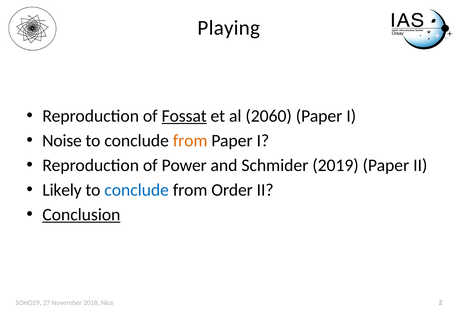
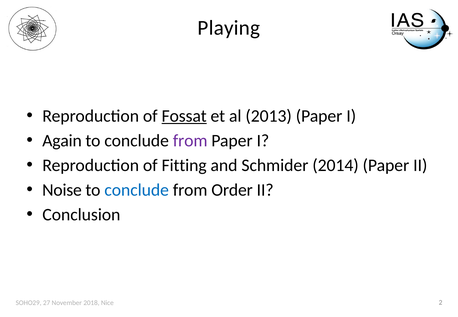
2060: 2060 -> 2013
Noise: Noise -> Again
from at (190, 141) colour: orange -> purple
Power: Power -> Fitting
2019: 2019 -> 2014
Likely: Likely -> Noise
Conclusion underline: present -> none
